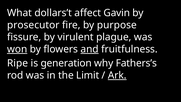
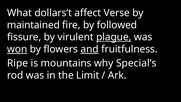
Gavin: Gavin -> Verse
prosecutor: prosecutor -> maintained
purpose: purpose -> followed
plague underline: none -> present
generation: generation -> mountains
Fathers’s: Fathers’s -> Special’s
Ark underline: present -> none
